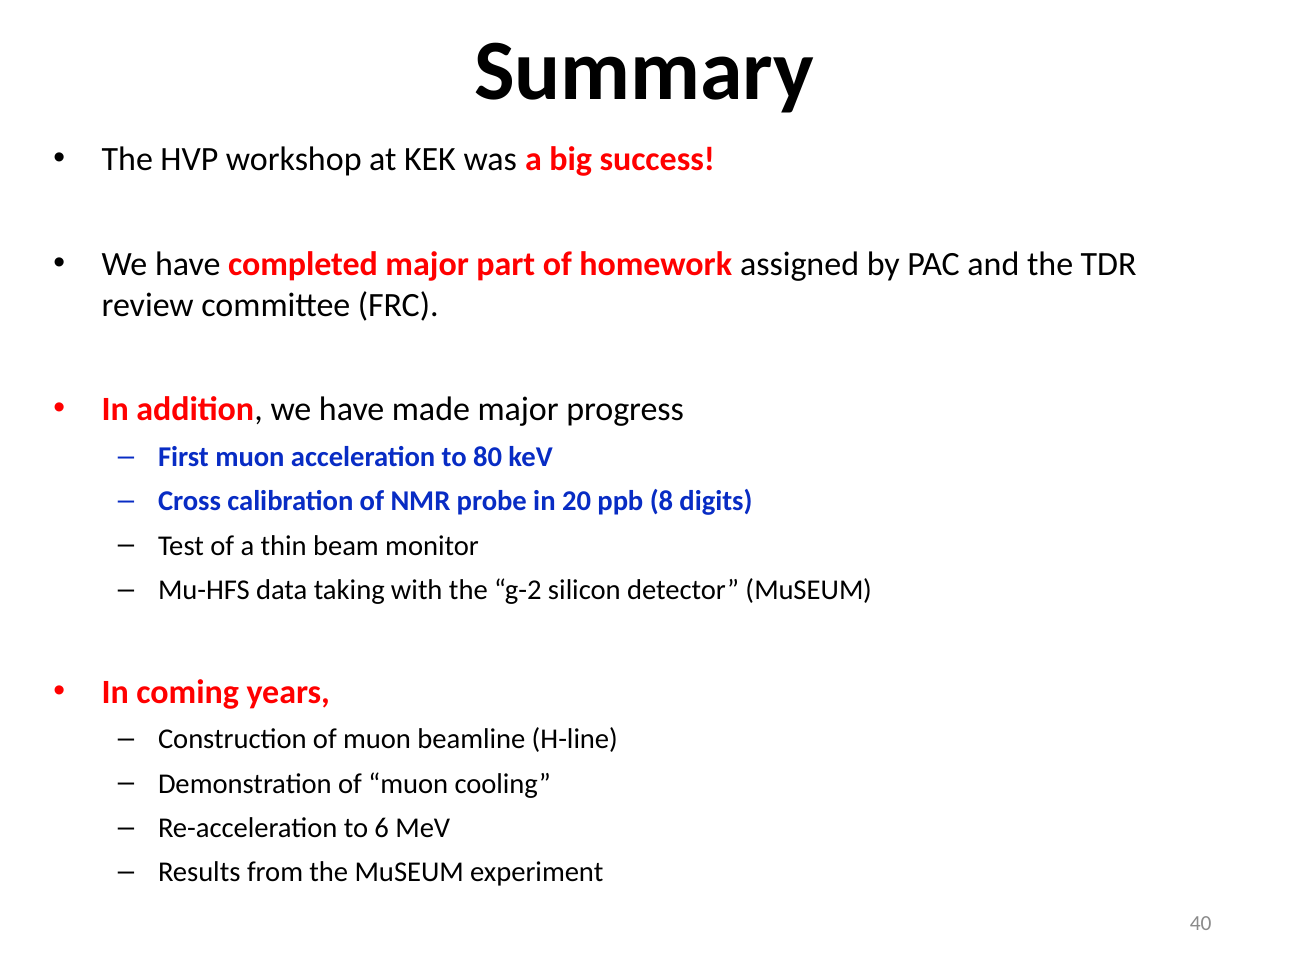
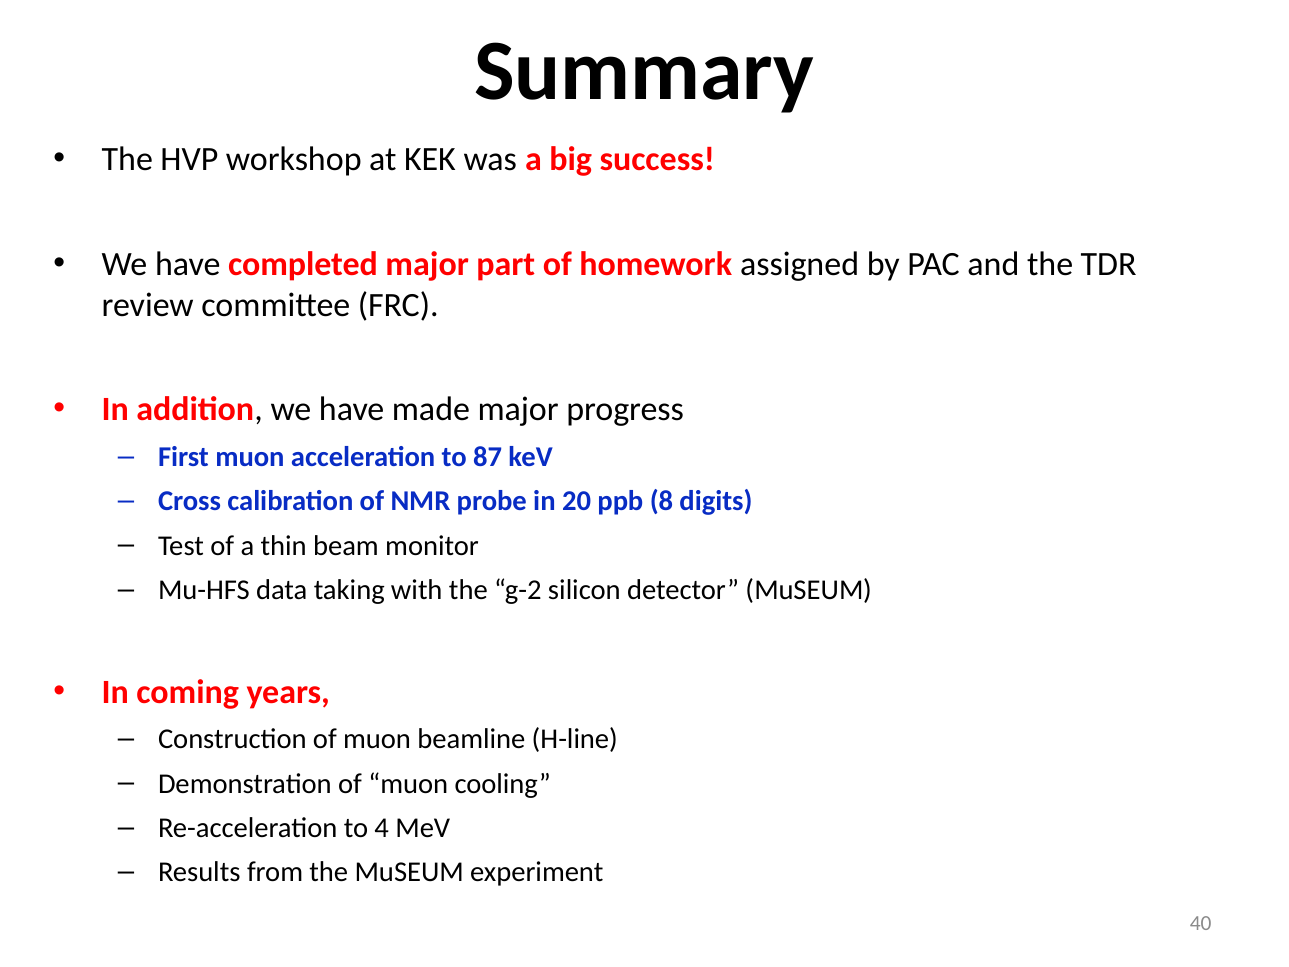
80: 80 -> 87
6: 6 -> 4
